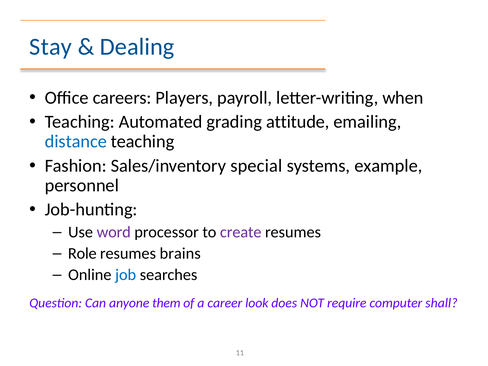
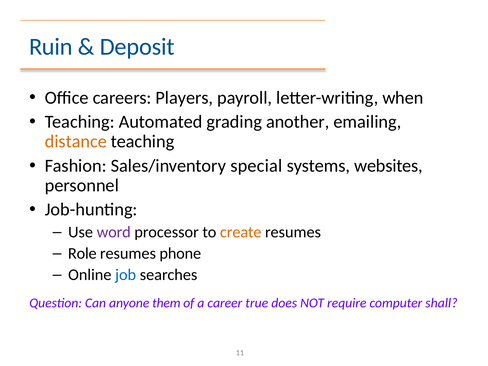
Stay: Stay -> Ruin
Dealing: Dealing -> Deposit
attitude: attitude -> another
distance colour: blue -> orange
example: example -> websites
create colour: purple -> orange
brains: brains -> phone
look: look -> true
